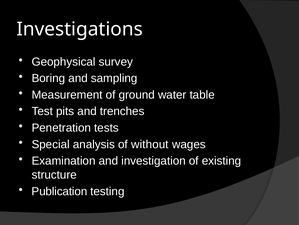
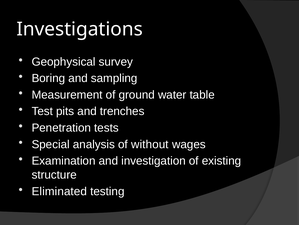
Publication: Publication -> Eliminated
